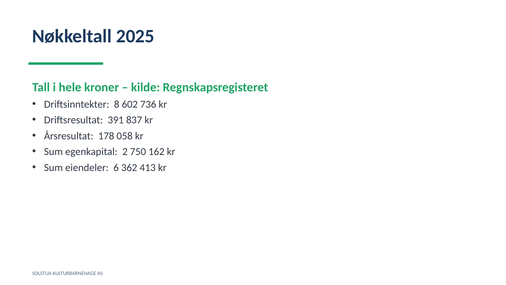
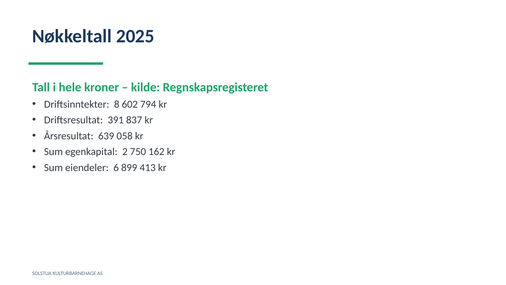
736: 736 -> 794
178: 178 -> 639
362: 362 -> 899
